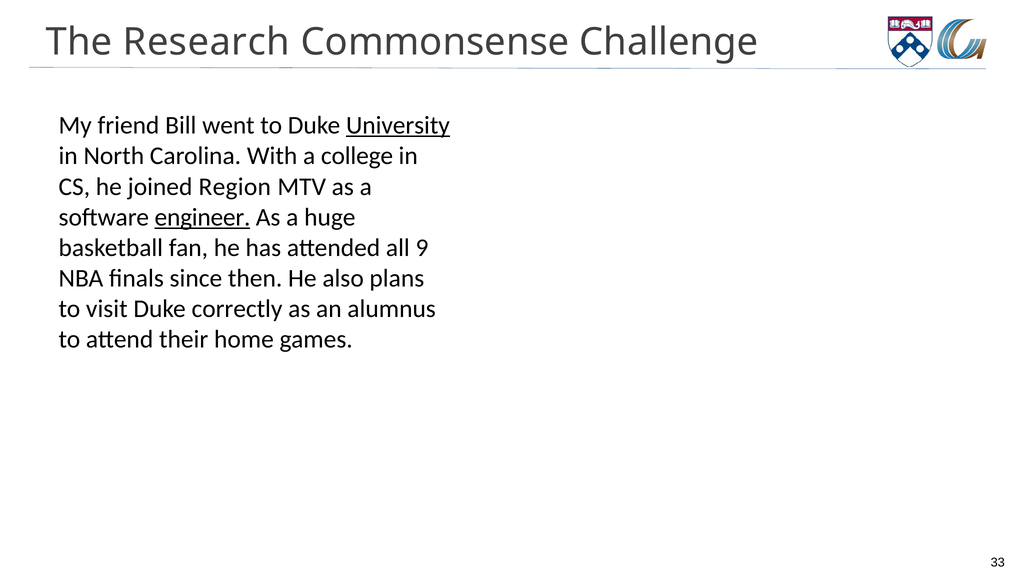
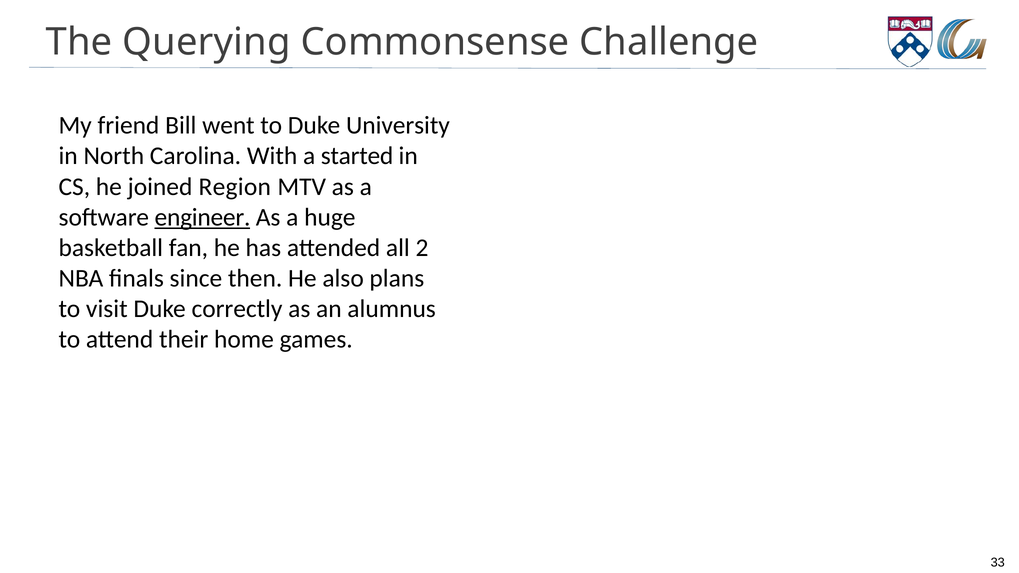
Research: Research -> Querying
University underline: present -> none
college: college -> started
9: 9 -> 2
